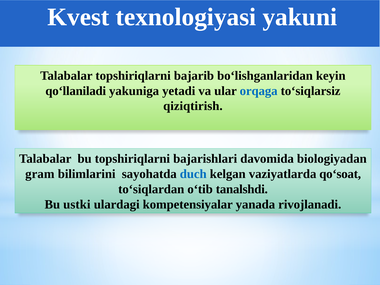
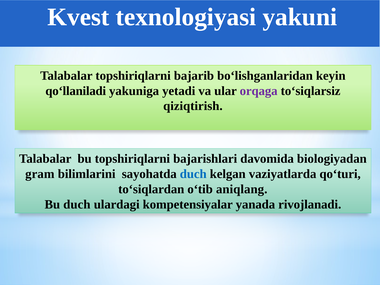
orqaga colour: blue -> purple
qo‘soat: qo‘soat -> qo‘turi
tanalshdi: tanalshdi -> aniqlang
Bu ustki: ustki -> duch
